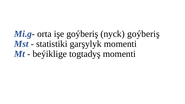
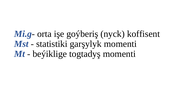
nyck goýberiş: goýberiş -> koffisent
